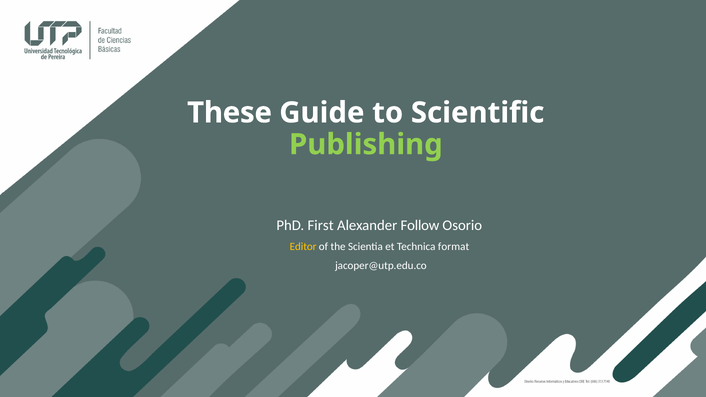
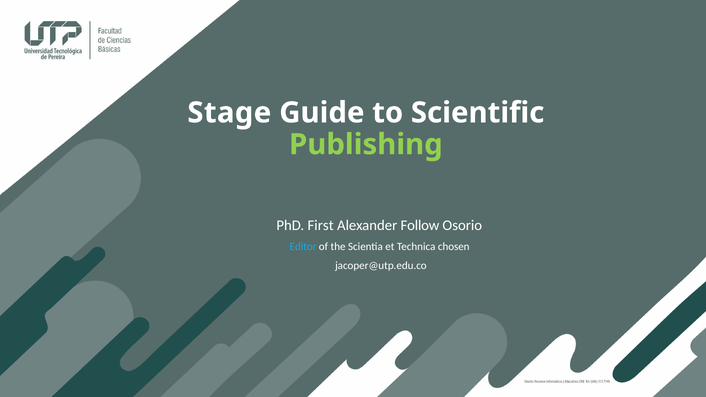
These: These -> Stage
Editor colour: yellow -> light blue
format: format -> chosen
